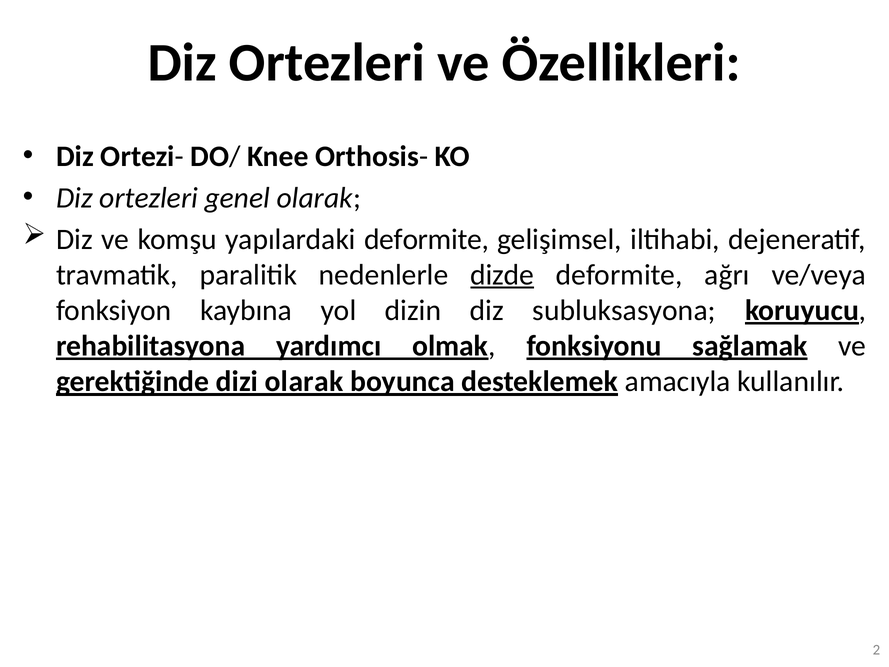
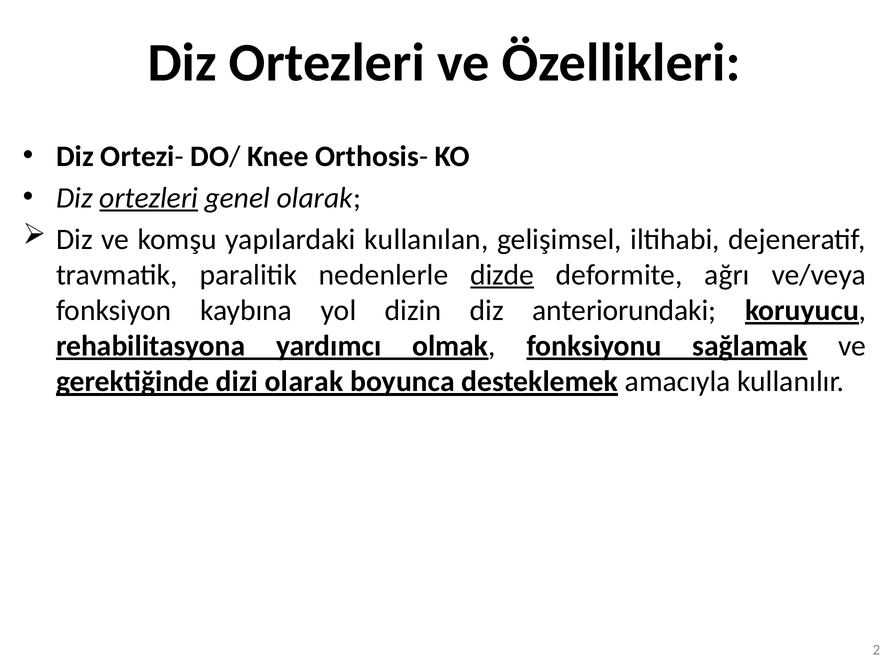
ortezleri at (149, 198) underline: none -> present
yapılardaki deformite: deformite -> kullanılan
subluksasyona: subluksasyona -> anteriorundaki
